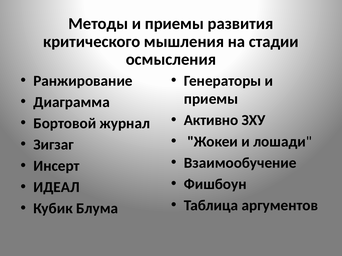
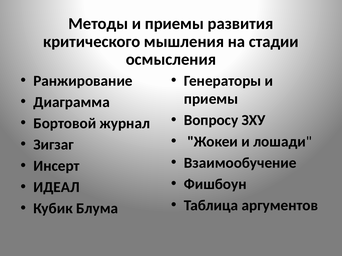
Активно: Активно -> Вопросу
